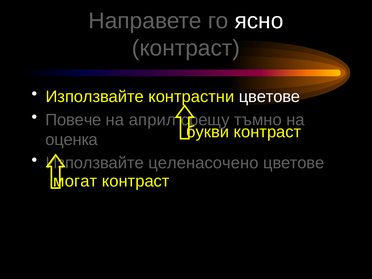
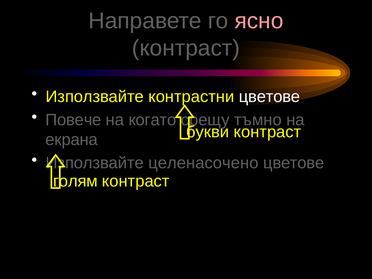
ясно colour: white -> pink
април: април -> когато
оценка: оценка -> екрана
могат: могат -> голям
